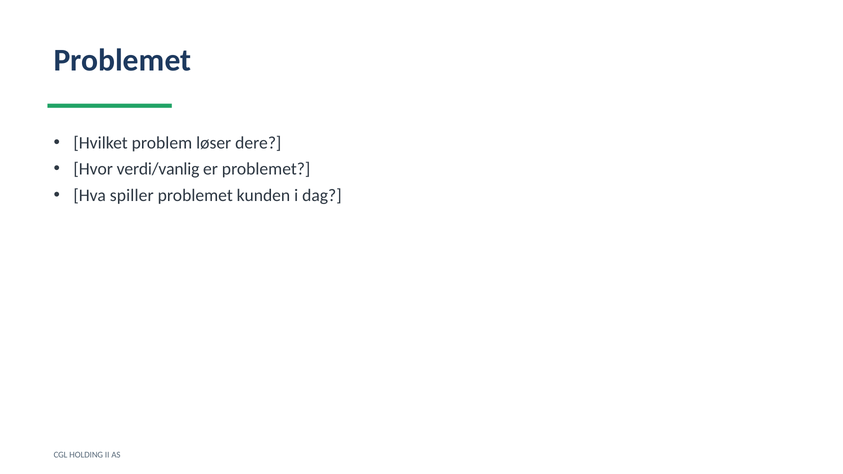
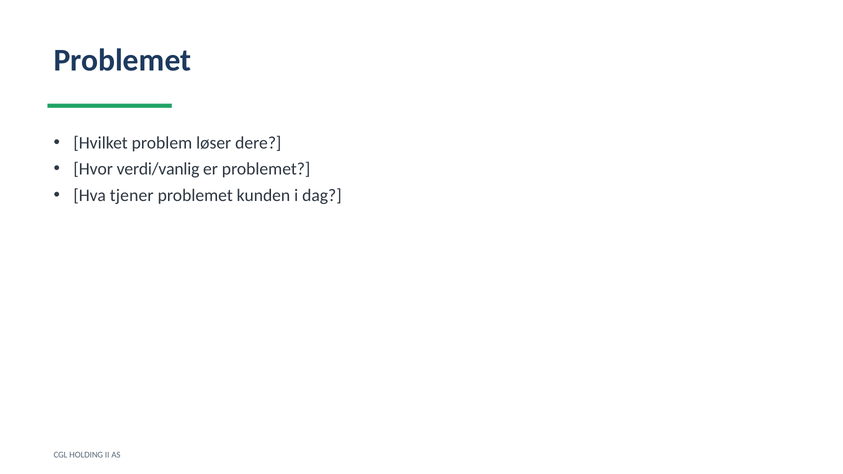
spiller: spiller -> tjener
